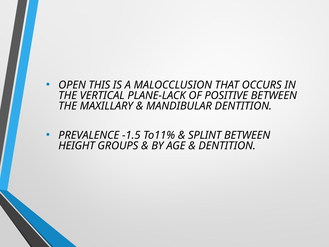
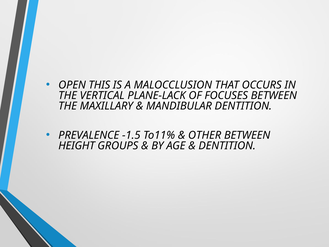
POSITIVE: POSITIVE -> FOCUSES
SPLINT: SPLINT -> OTHER
